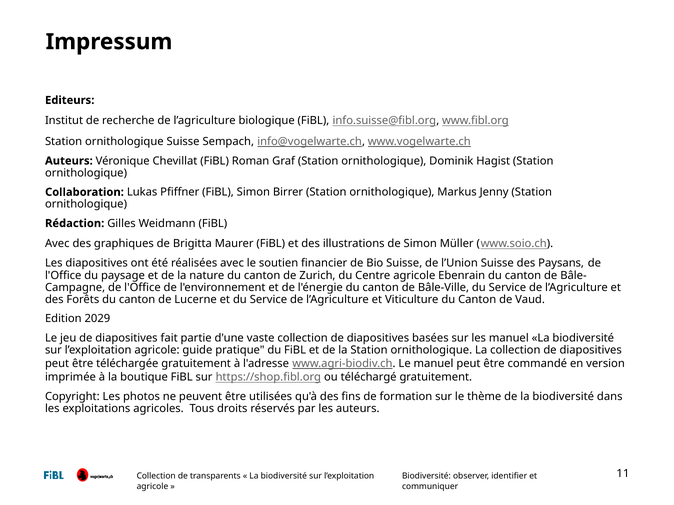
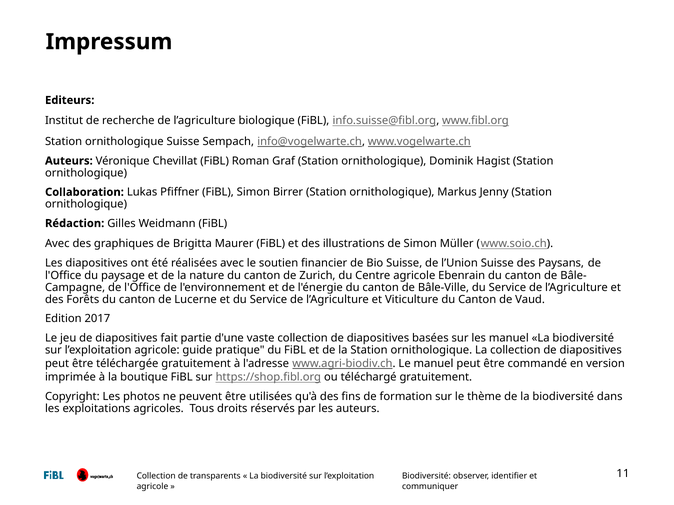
2029: 2029 -> 2017
